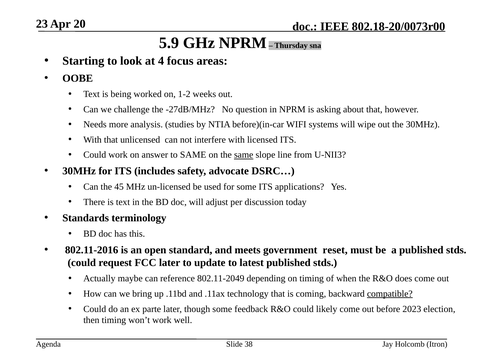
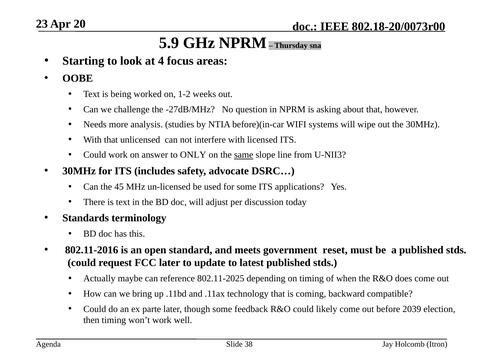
to SAME: SAME -> ONLY
802.11-2049: 802.11-2049 -> 802.11-2025
compatible underline: present -> none
2023: 2023 -> 2039
